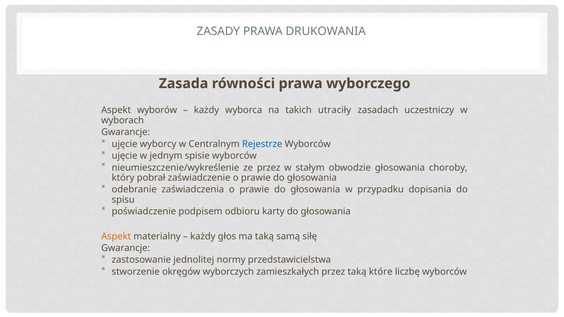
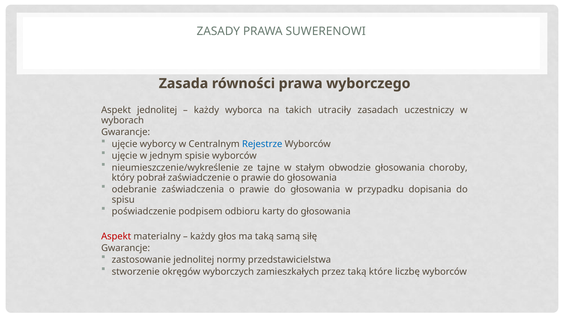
DRUKOWANIA: DRUKOWANIA -> SUWERENOWI
Aspekt wyborów: wyborów -> jednolitej
ze przez: przez -> tajne
Aspekt at (116, 236) colour: orange -> red
